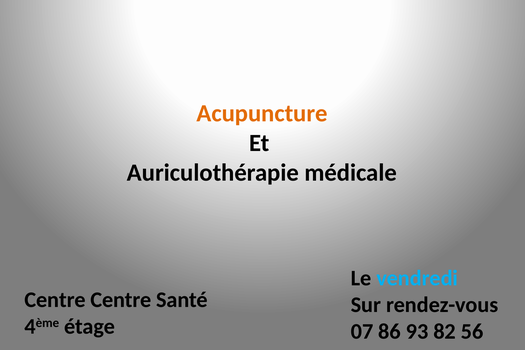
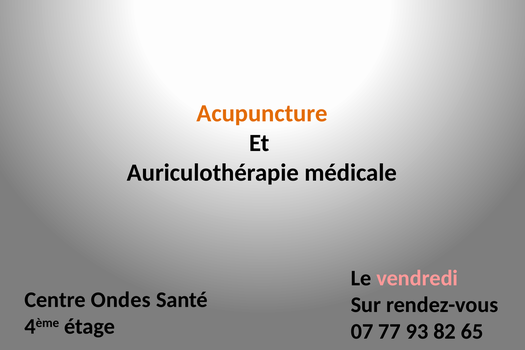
vendredi colour: light blue -> pink
Centre Centre: Centre -> Ondes
86: 86 -> 77
56: 56 -> 65
